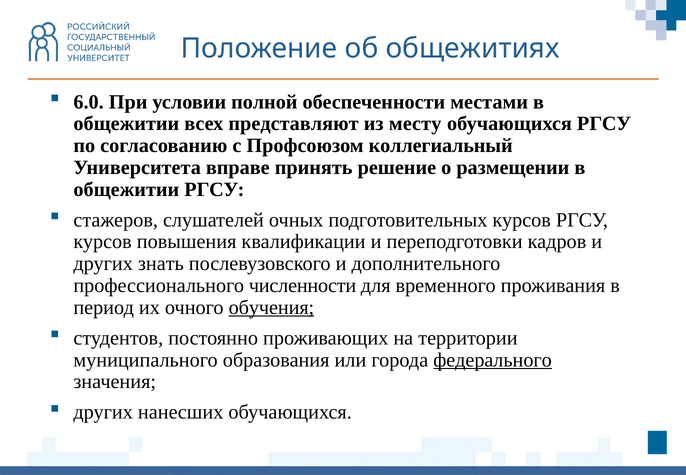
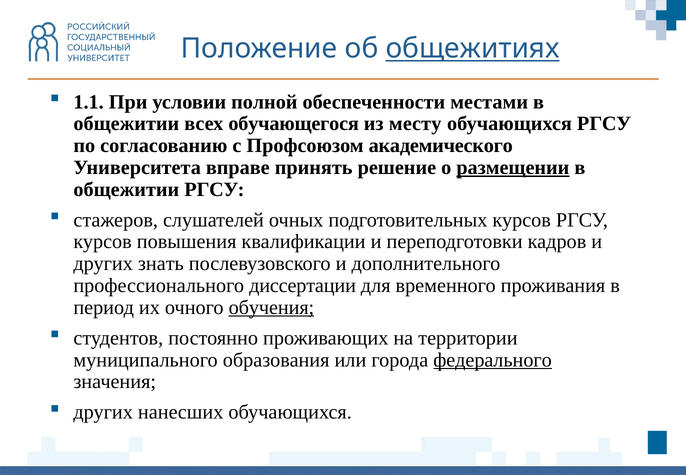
общежитиях underline: none -> present
6.0: 6.0 -> 1.1
представляют: представляют -> обучающегося
коллегиальный: коллегиальный -> академического
размещении underline: none -> present
численности: численности -> диссертации
